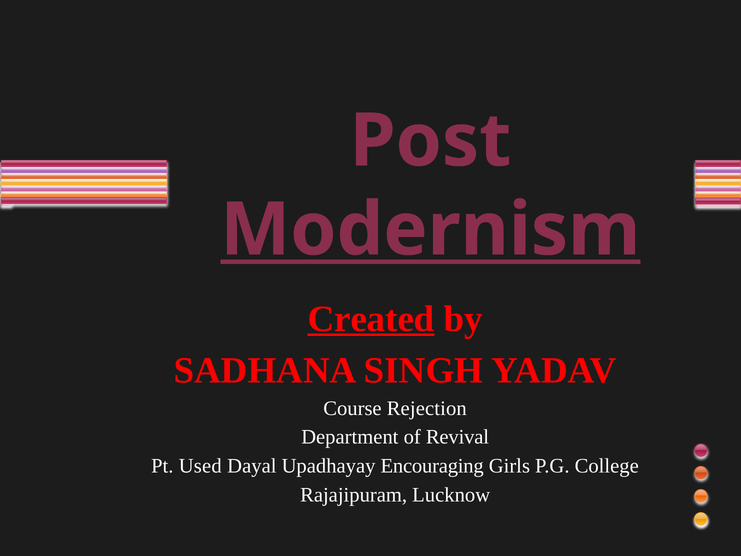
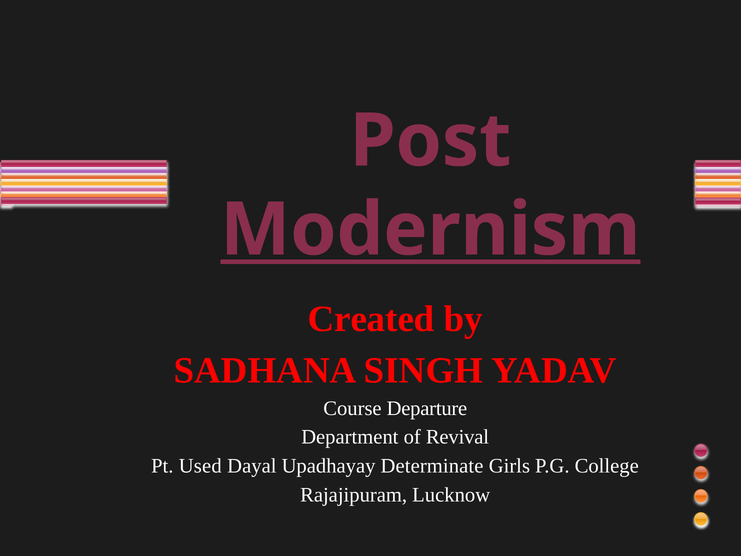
Created underline: present -> none
Rejection: Rejection -> Departure
Encouraging: Encouraging -> Determinate
